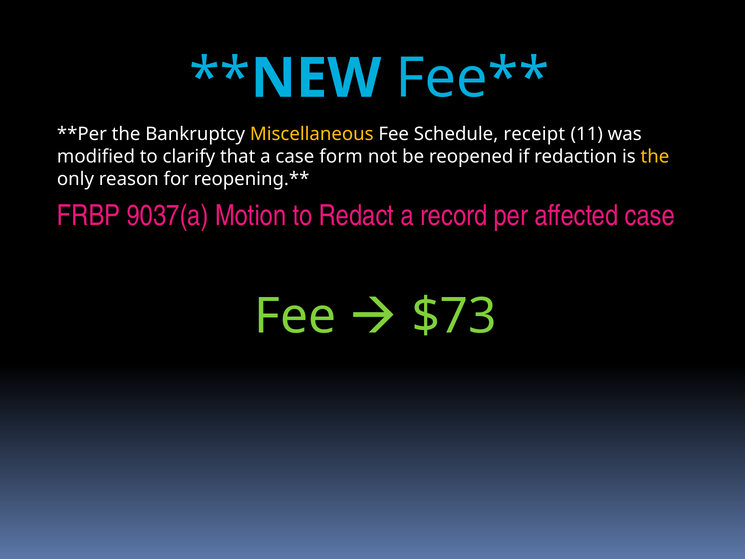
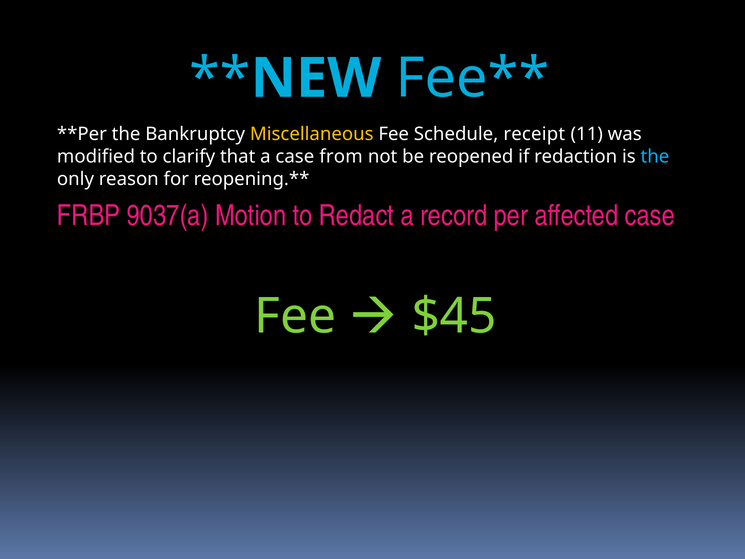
form: form -> from
the at (655, 156) colour: yellow -> light blue
$73: $73 -> $45
